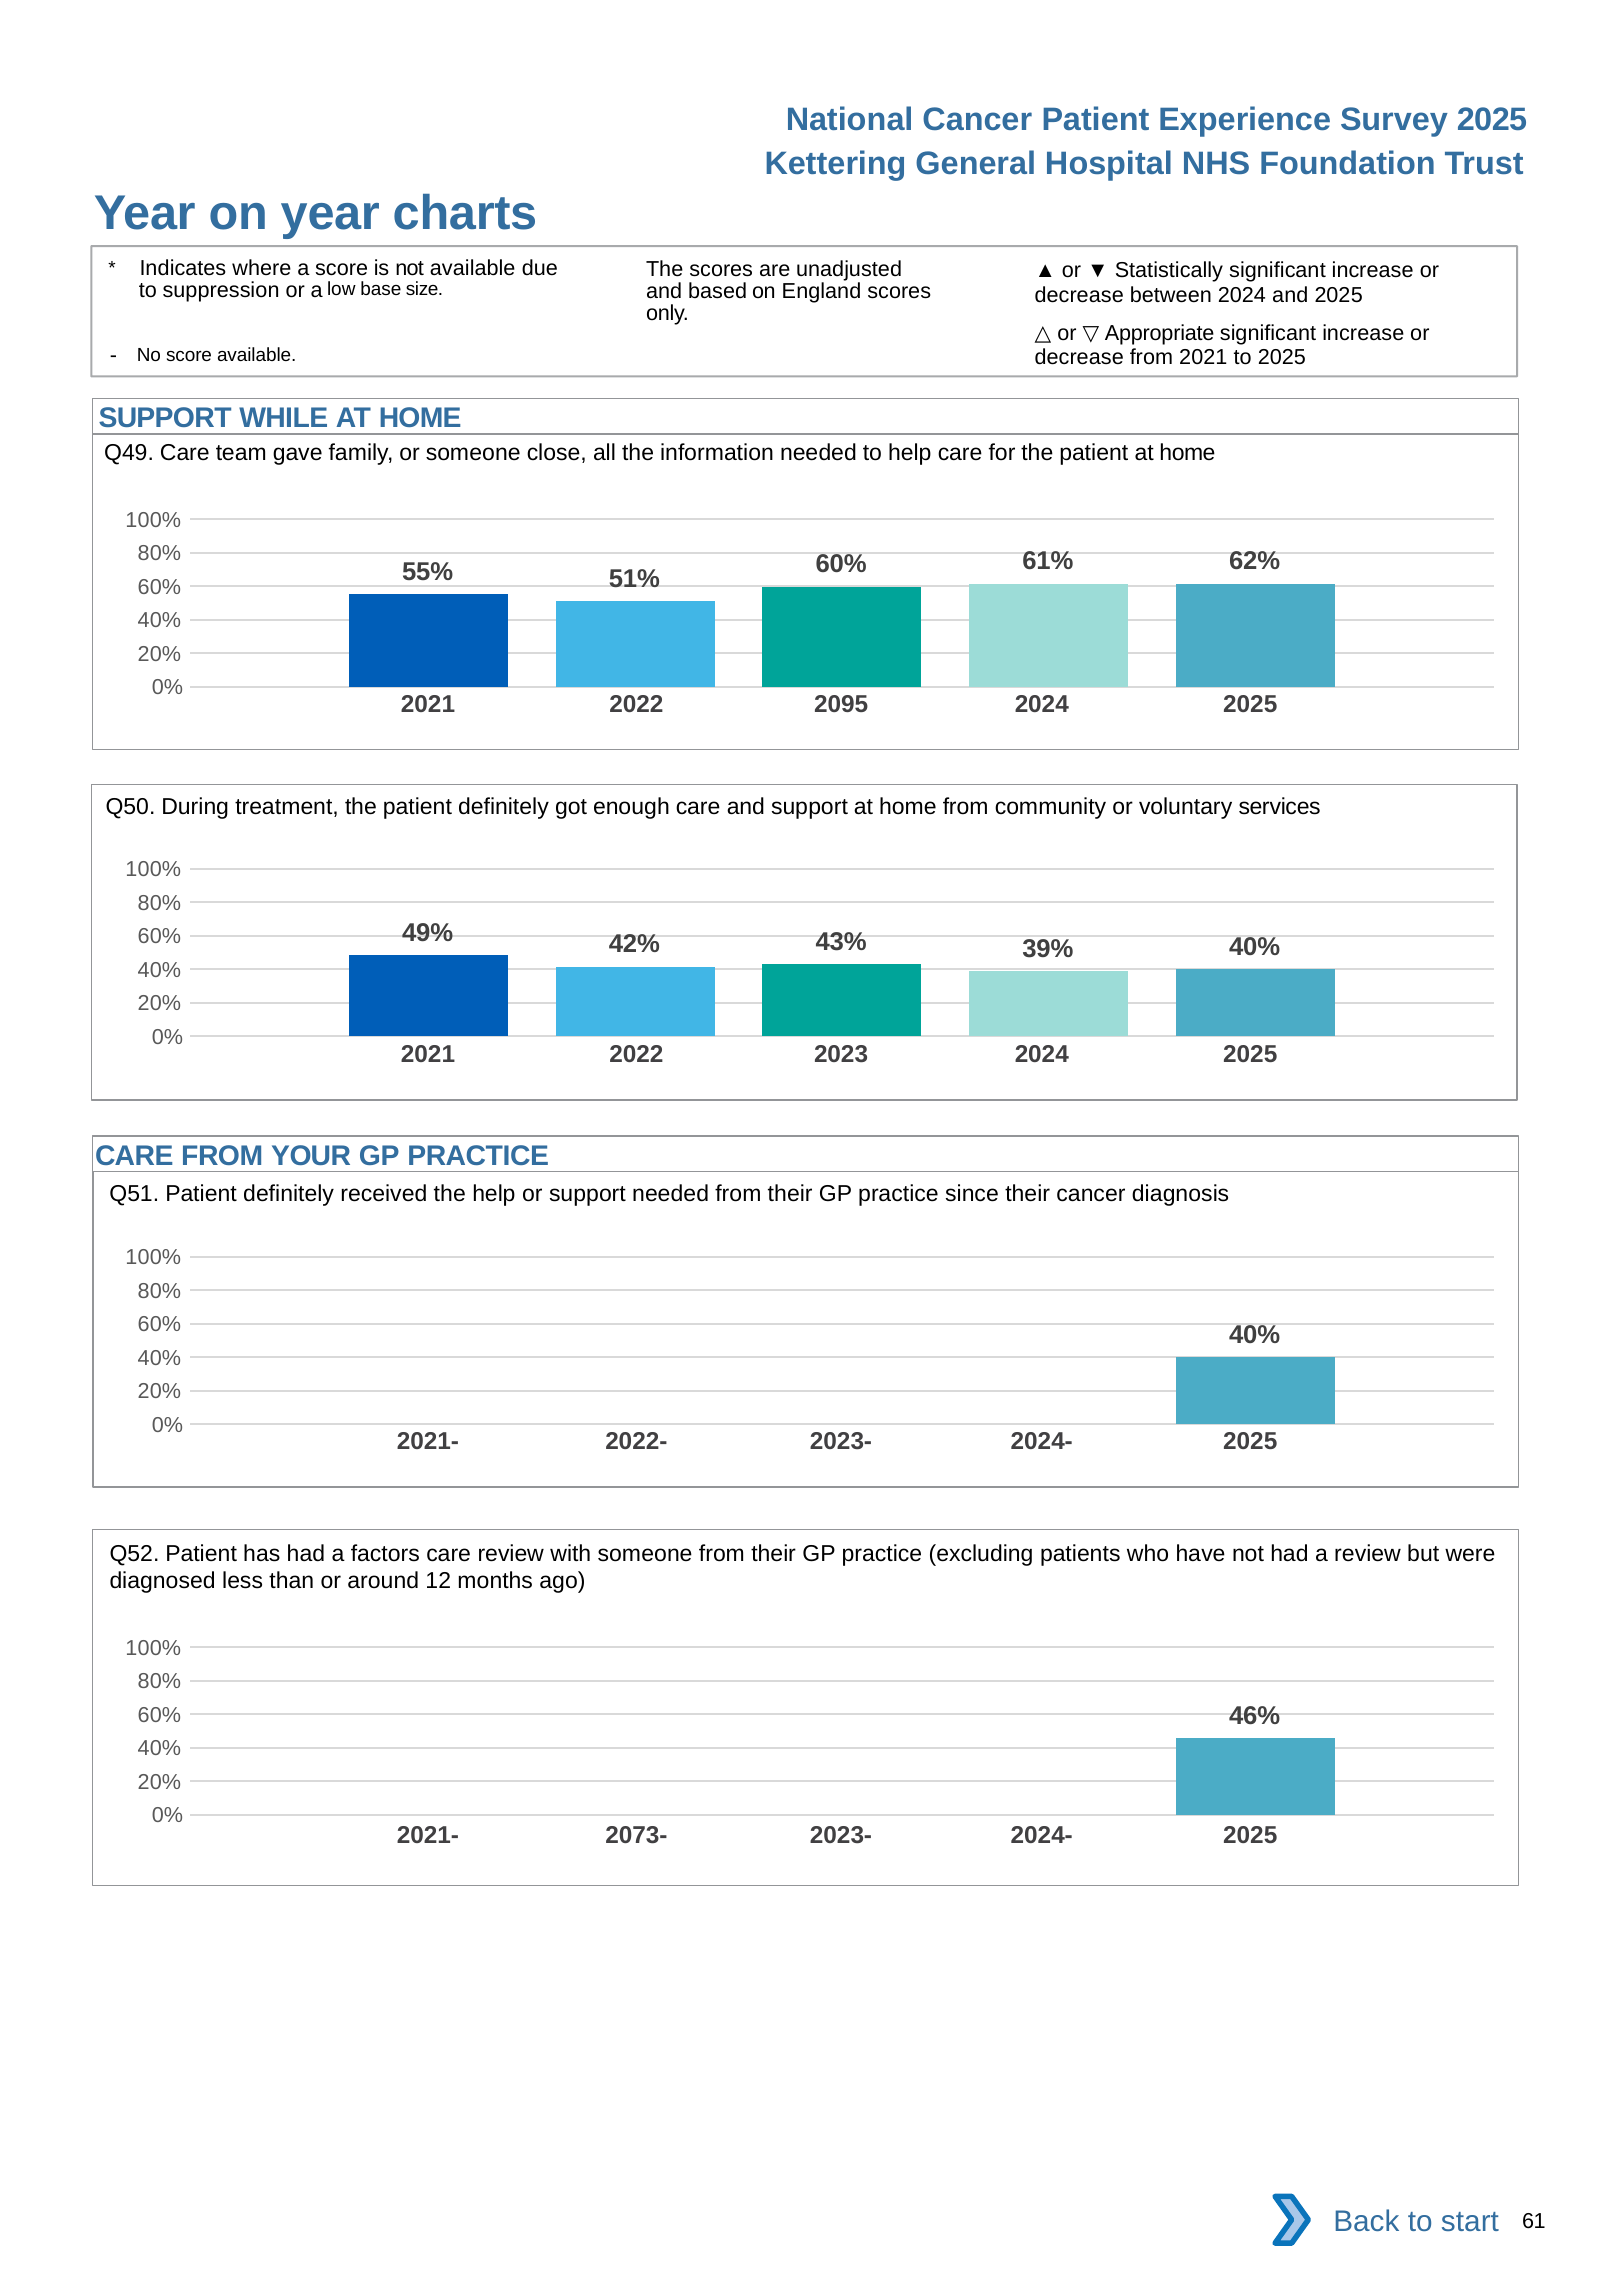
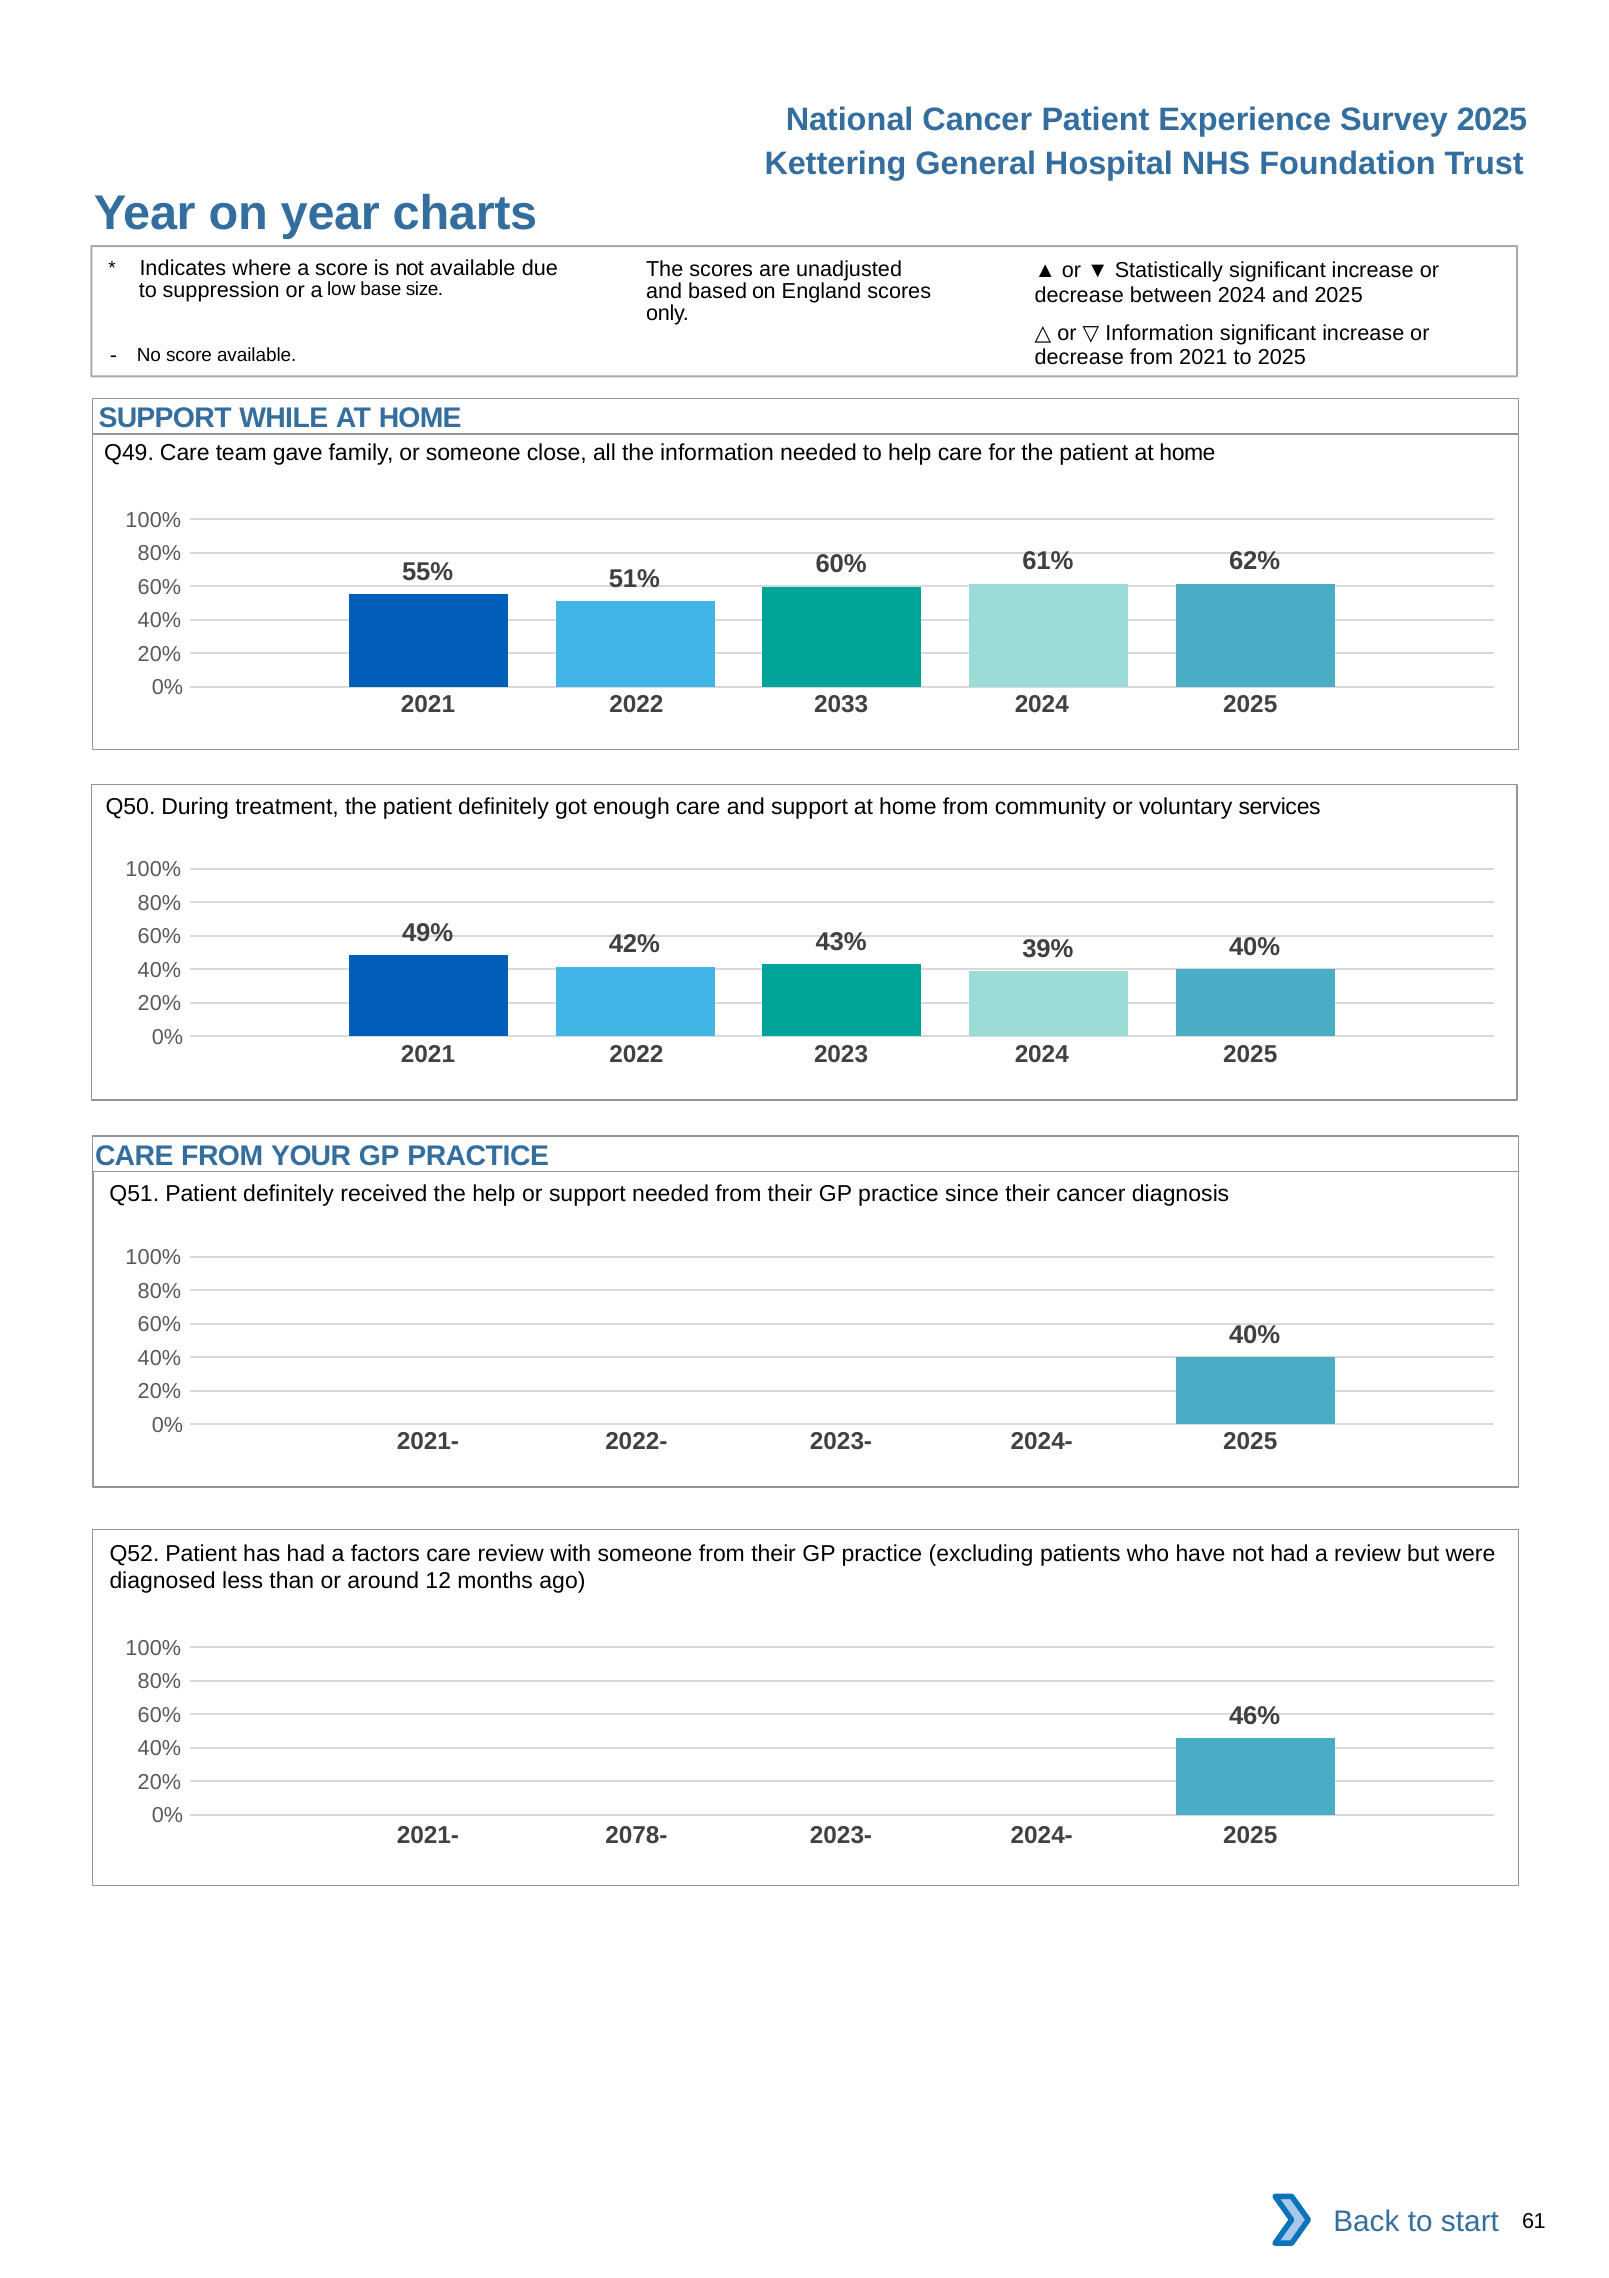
or Appropriate: Appropriate -> Information
2095: 2095 -> 2033
2073-: 2073- -> 2078-
